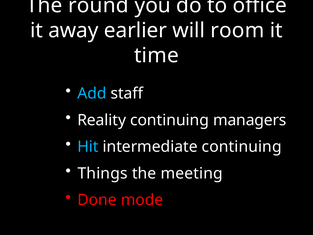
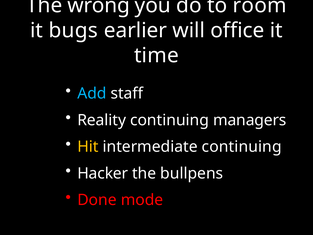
round: round -> wrong
office: office -> room
away: away -> bugs
room: room -> office
Hit colour: light blue -> yellow
Things: Things -> Hacker
meeting: meeting -> bullpens
